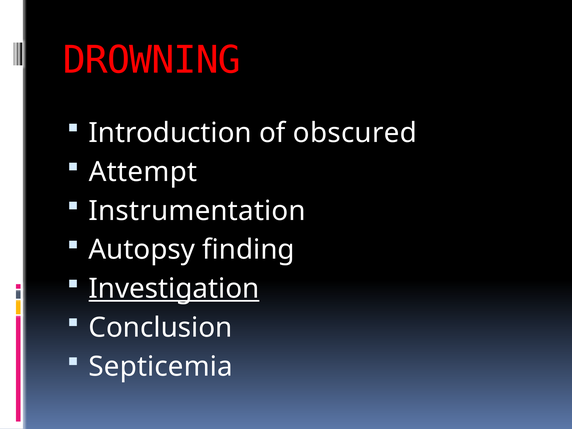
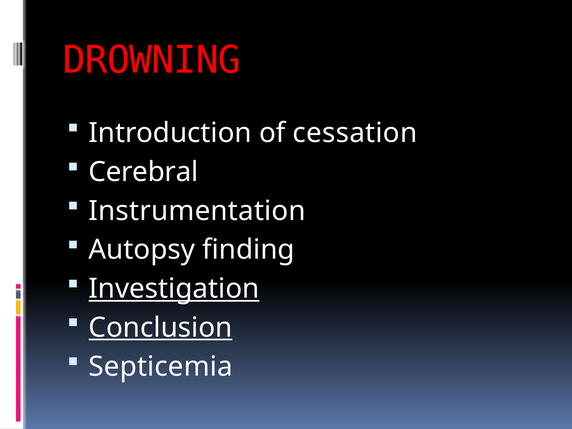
obscured: obscured -> cessation
Attempt: Attempt -> Cerebral
Conclusion underline: none -> present
